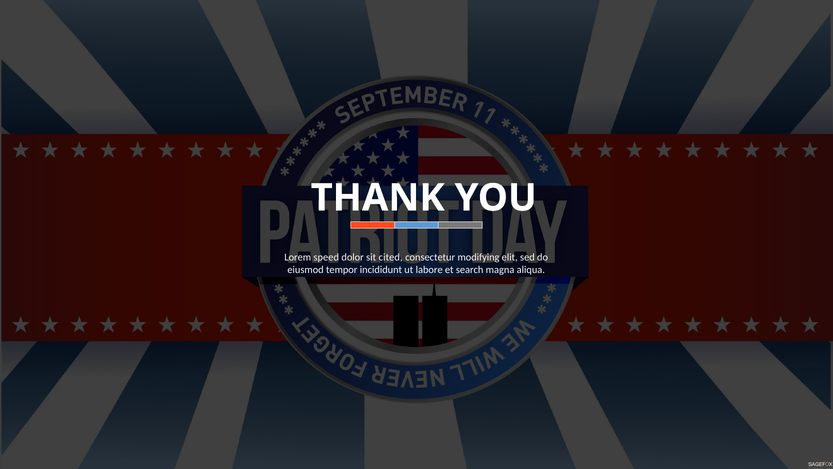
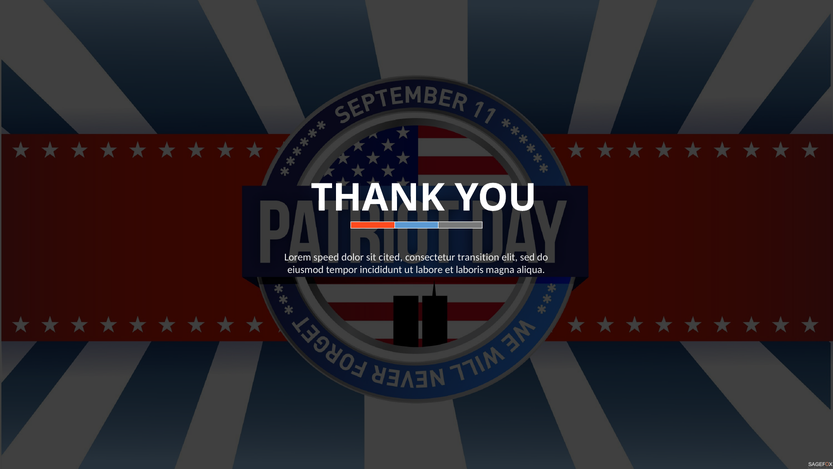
modifying: modifying -> transition
search: search -> laboris
